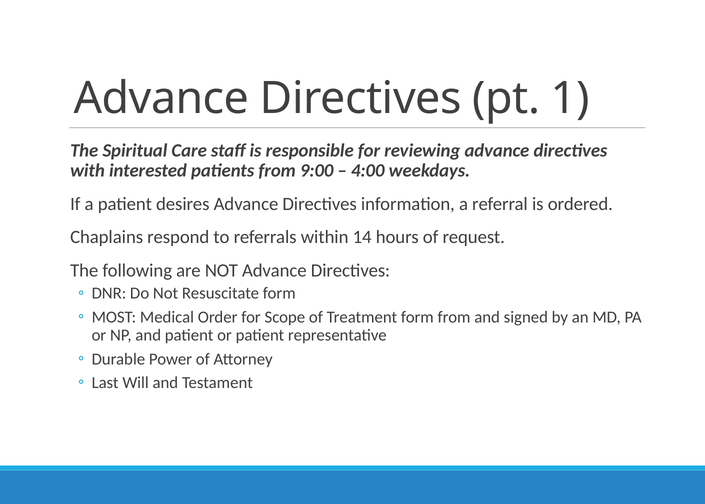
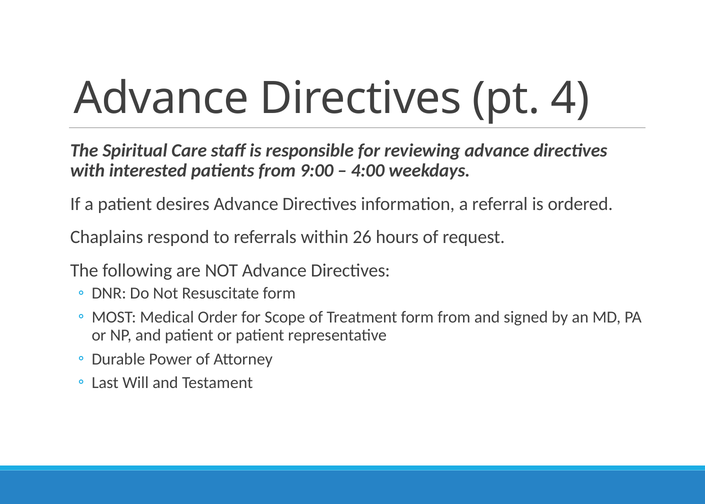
1: 1 -> 4
14: 14 -> 26
